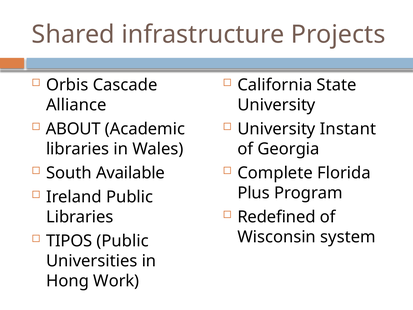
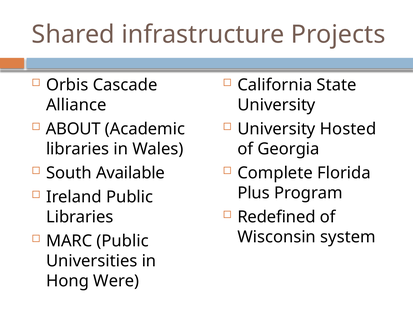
Instant: Instant -> Hosted
TIPOS: TIPOS -> MARC
Work: Work -> Were
